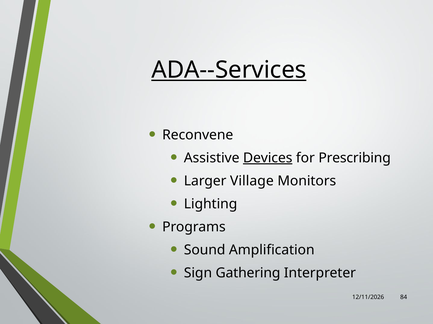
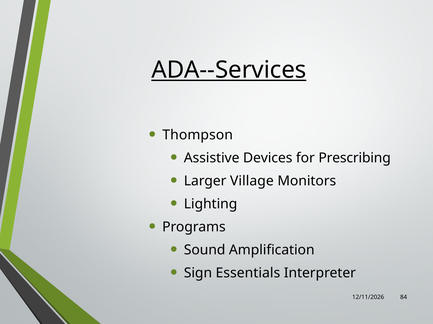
Reconvene: Reconvene -> Thompson
Devices underline: present -> none
Gathering: Gathering -> Essentials
